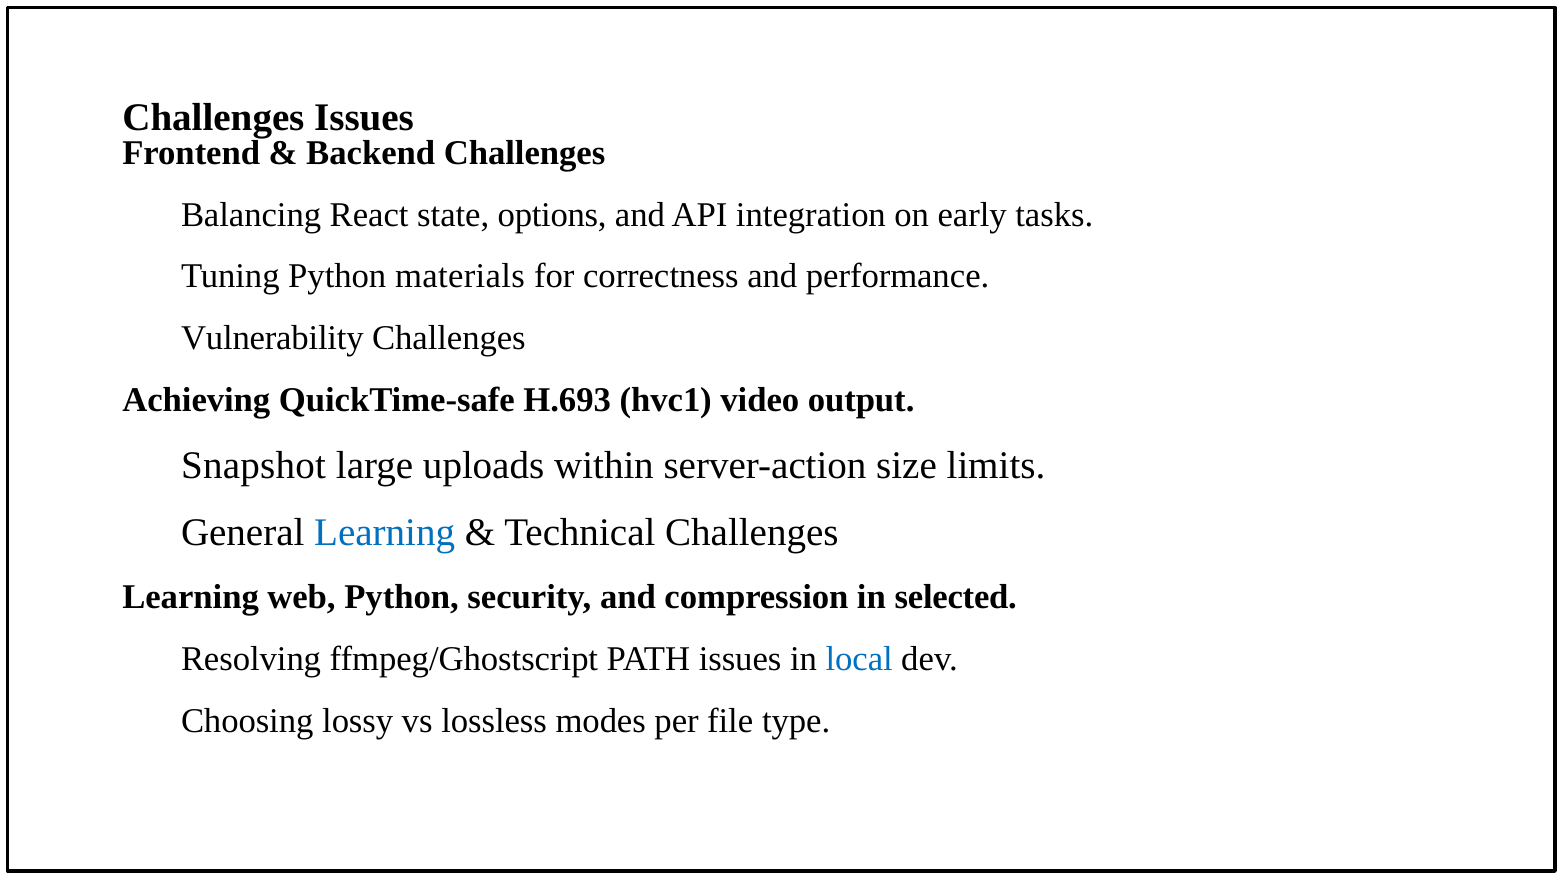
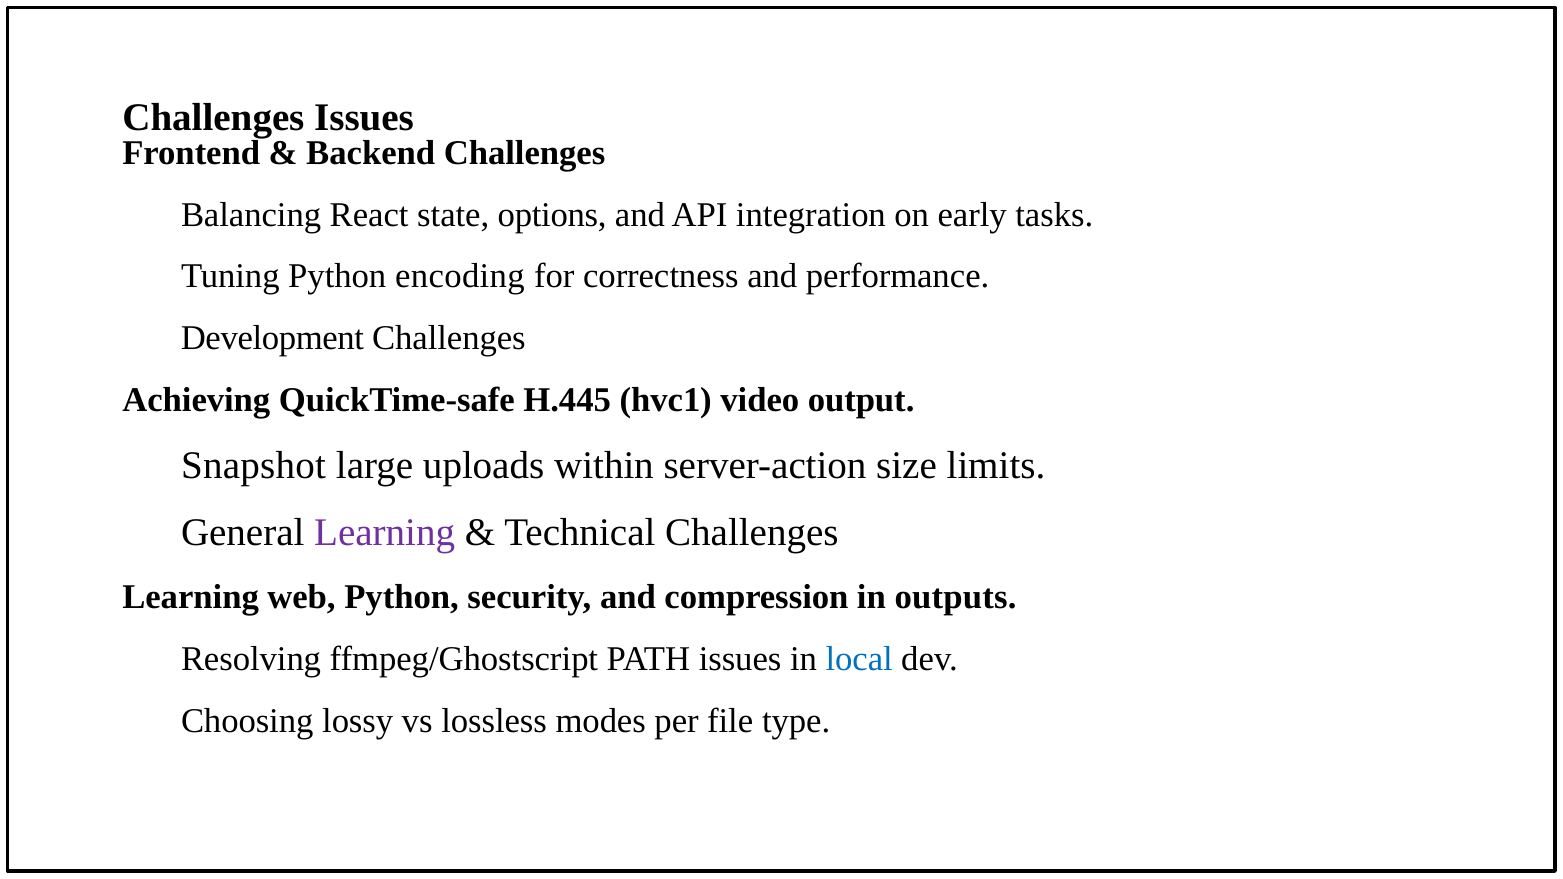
materials: materials -> encoding
Vulnerability: Vulnerability -> Development
H.693: H.693 -> H.445
Learning at (385, 533) colour: blue -> purple
selected: selected -> outputs
